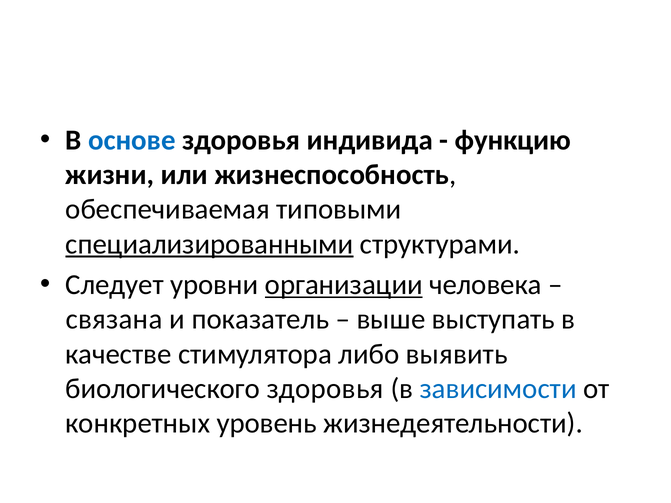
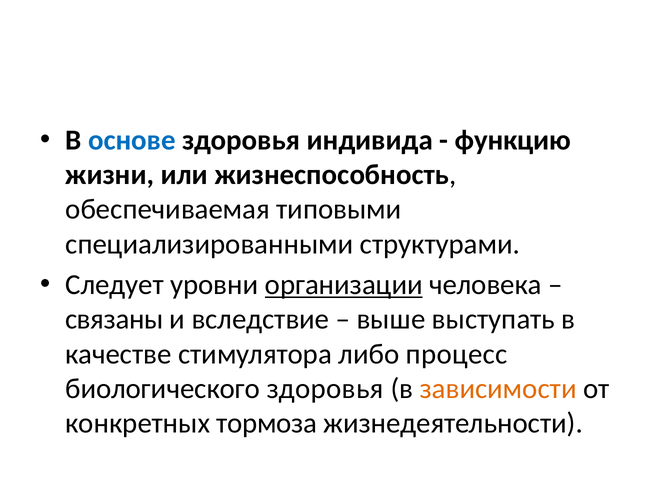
специализированными underline: present -> none
связана: связана -> связаны
показатель: показатель -> вследствие
выявить: выявить -> процесс
зависимости colour: blue -> orange
уровень: уровень -> тормоза
